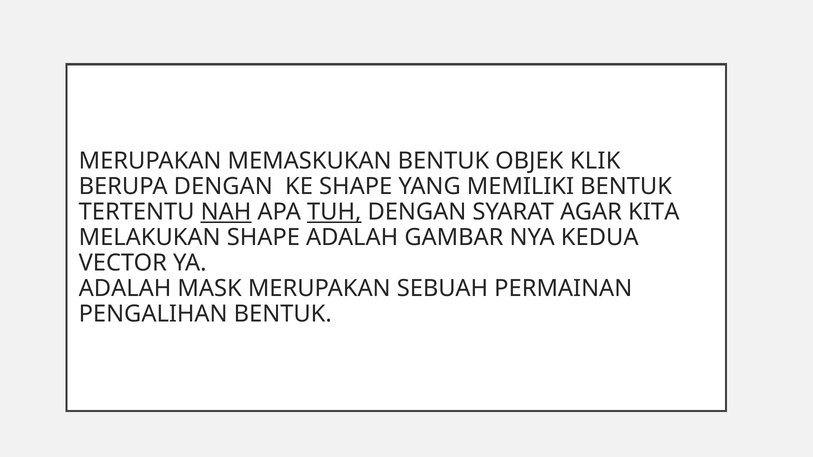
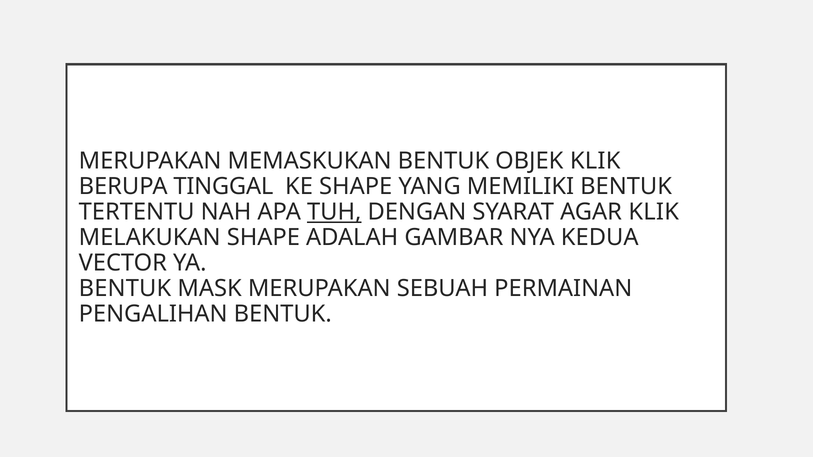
BERUPA DENGAN: DENGAN -> TINGGAL
NAH underline: present -> none
AGAR KITA: KITA -> KLIK
ADALAH at (125, 289): ADALAH -> BENTUK
